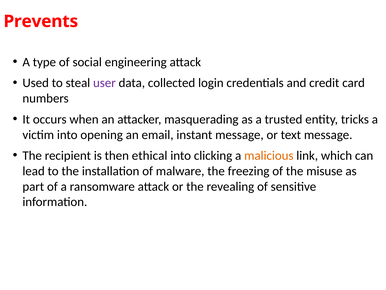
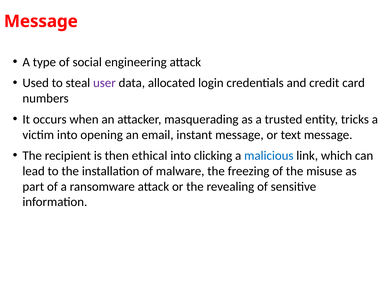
Prevents at (41, 21): Prevents -> Message
collected: collected -> allocated
malicious colour: orange -> blue
